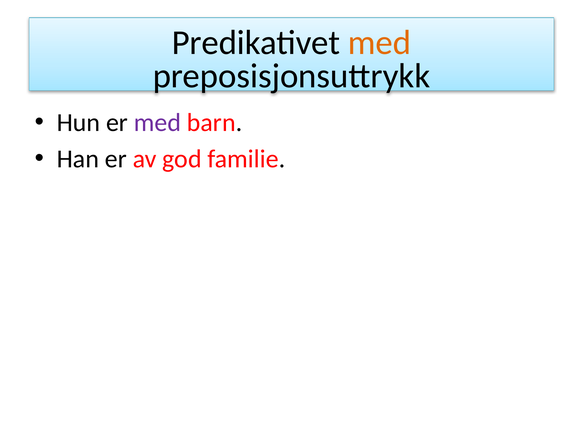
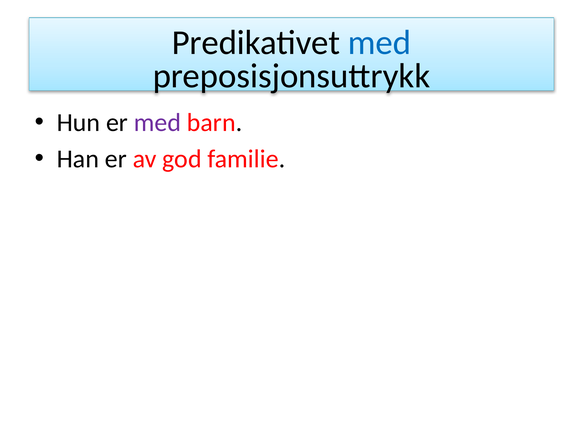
med at (380, 42) colour: orange -> blue
